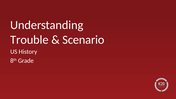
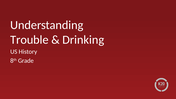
Scenario: Scenario -> Drinking
